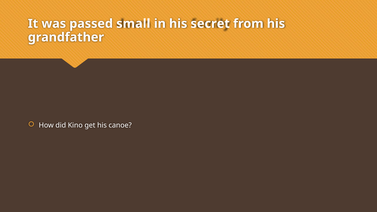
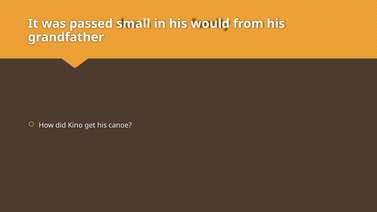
secret: secret -> would
